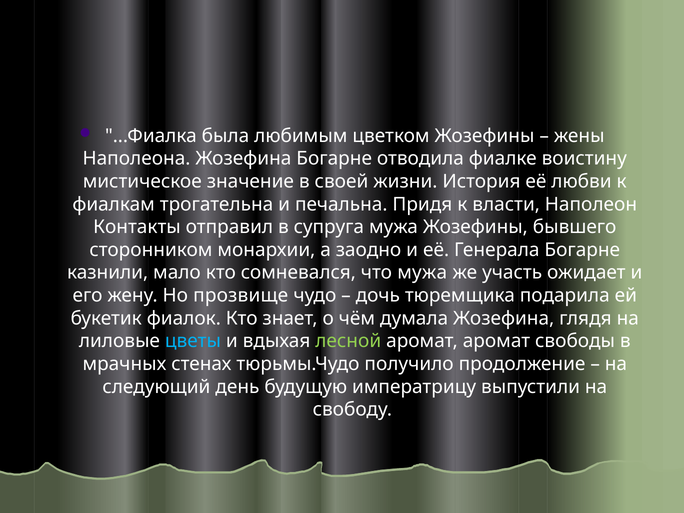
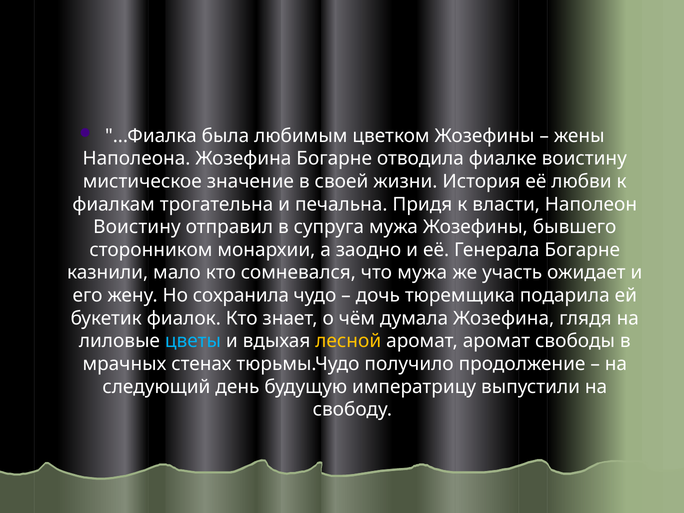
Контакты at (137, 227): Контакты -> Воистину
прозвище: прозвище -> сохранила
лесной colour: light green -> yellow
